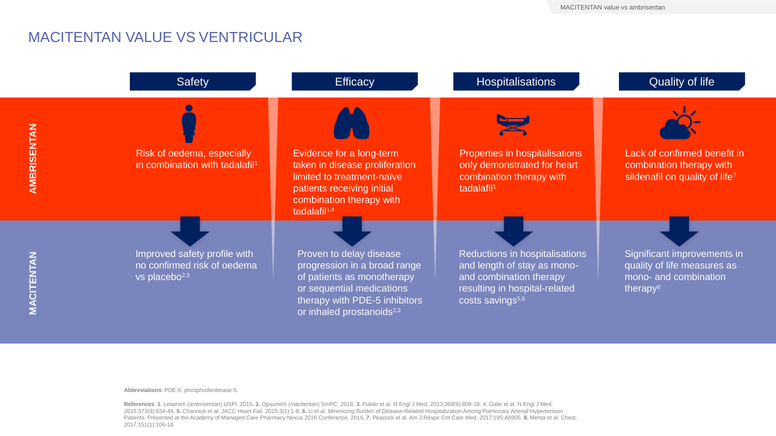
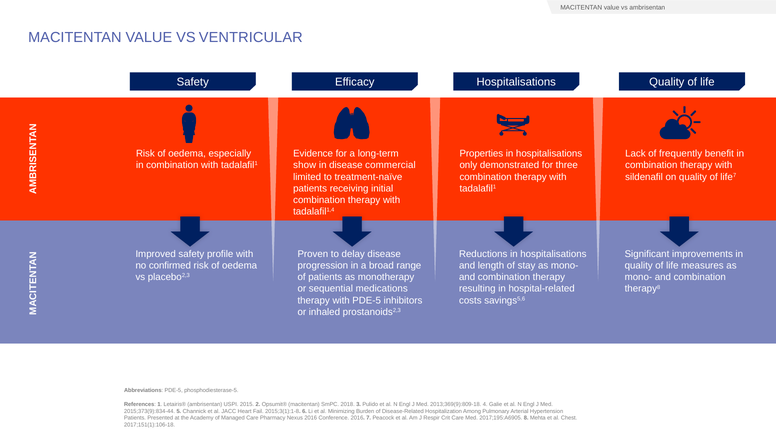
of confirmed: confirmed -> frequently
taken: taken -> show
proliferation: proliferation -> commercial
for heart: heart -> three
